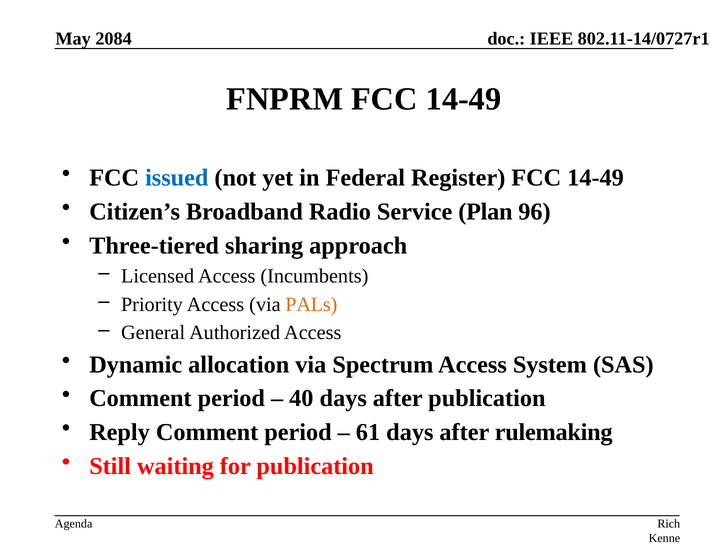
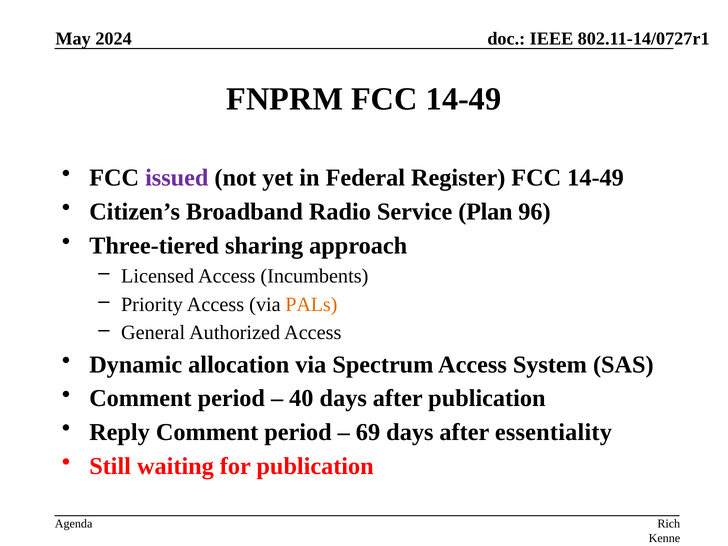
2084: 2084 -> 2024
issued colour: blue -> purple
61: 61 -> 69
rulemaking: rulemaking -> essentiality
